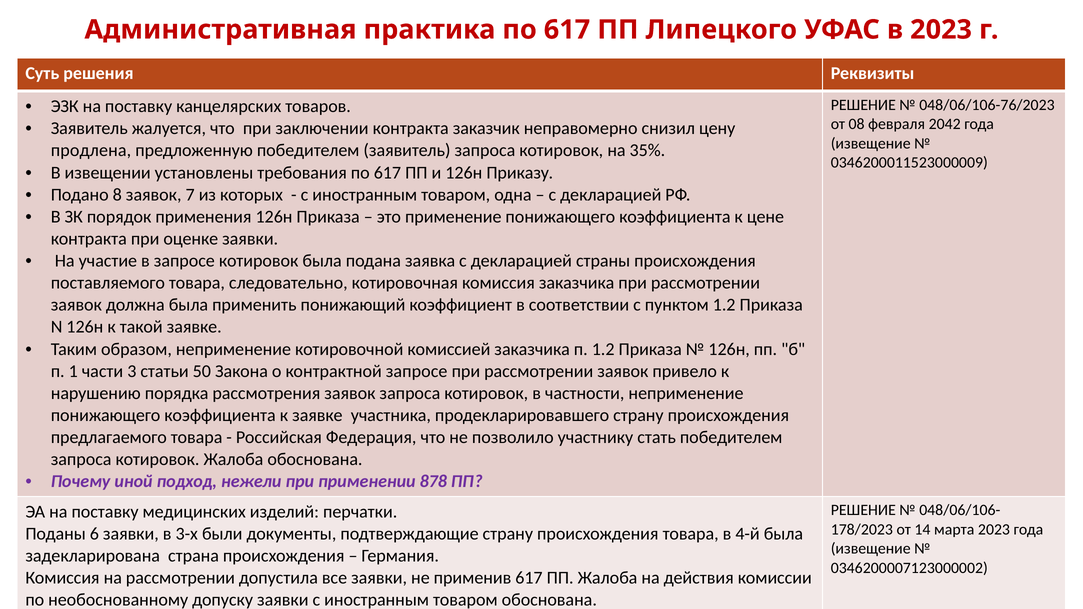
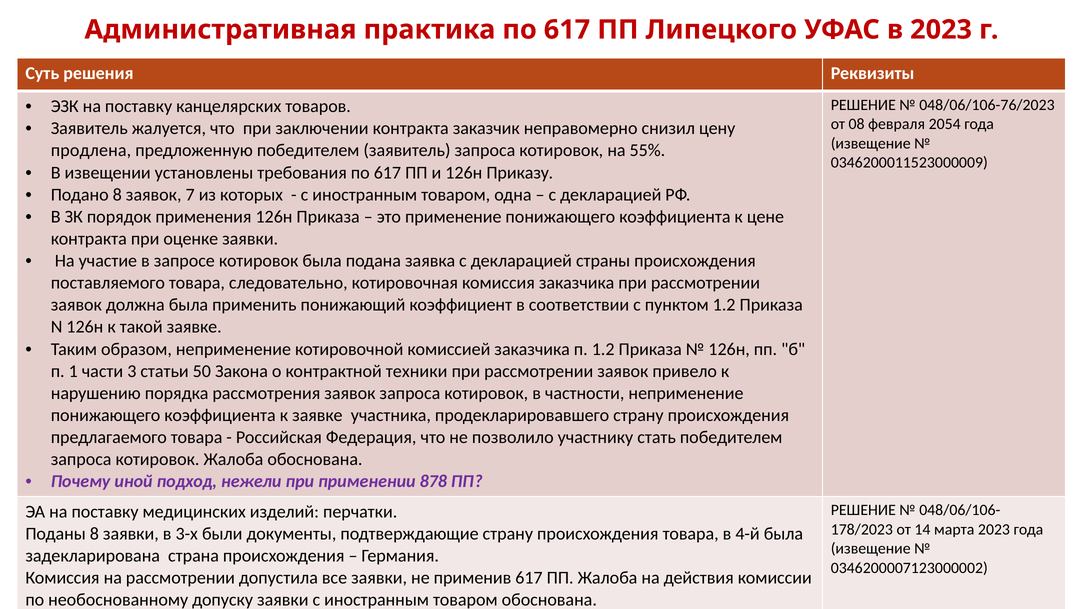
2042: 2042 -> 2054
35%: 35% -> 55%
контрактной запросе: запросе -> техники
Поданы 6: 6 -> 8
